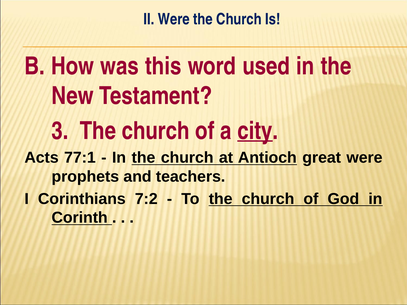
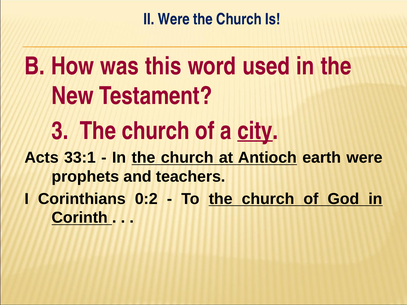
77:1: 77:1 -> 33:1
great: great -> earth
7:2: 7:2 -> 0:2
